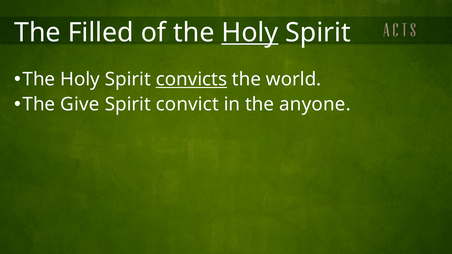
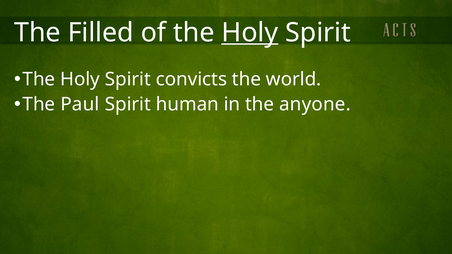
convicts underline: present -> none
Give: Give -> Paul
convict: convict -> human
